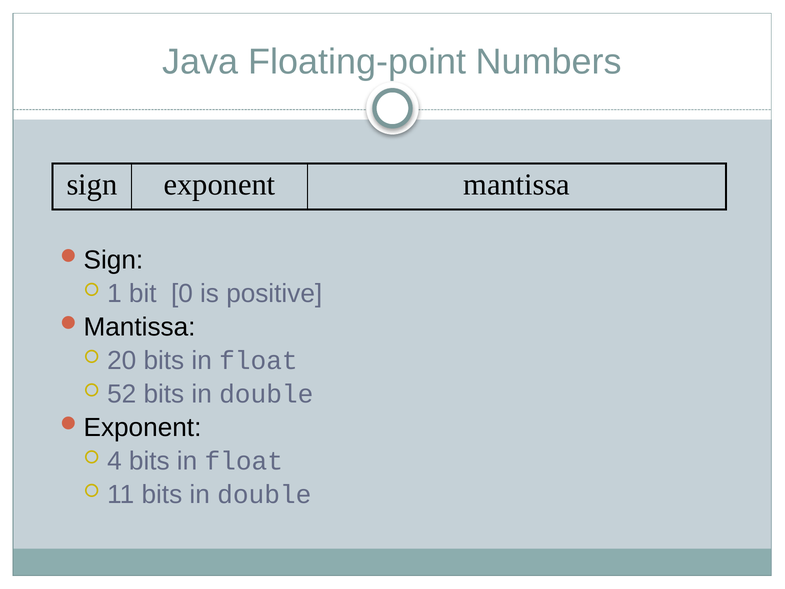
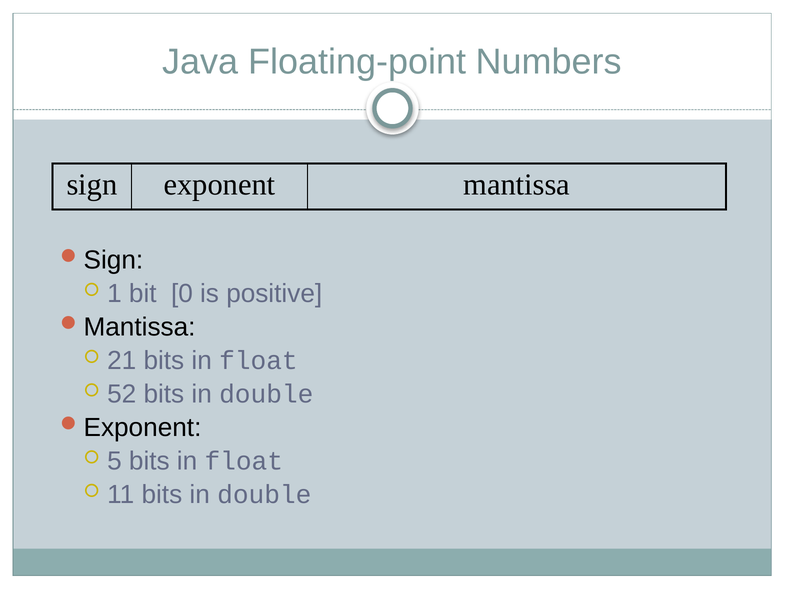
20: 20 -> 21
4: 4 -> 5
